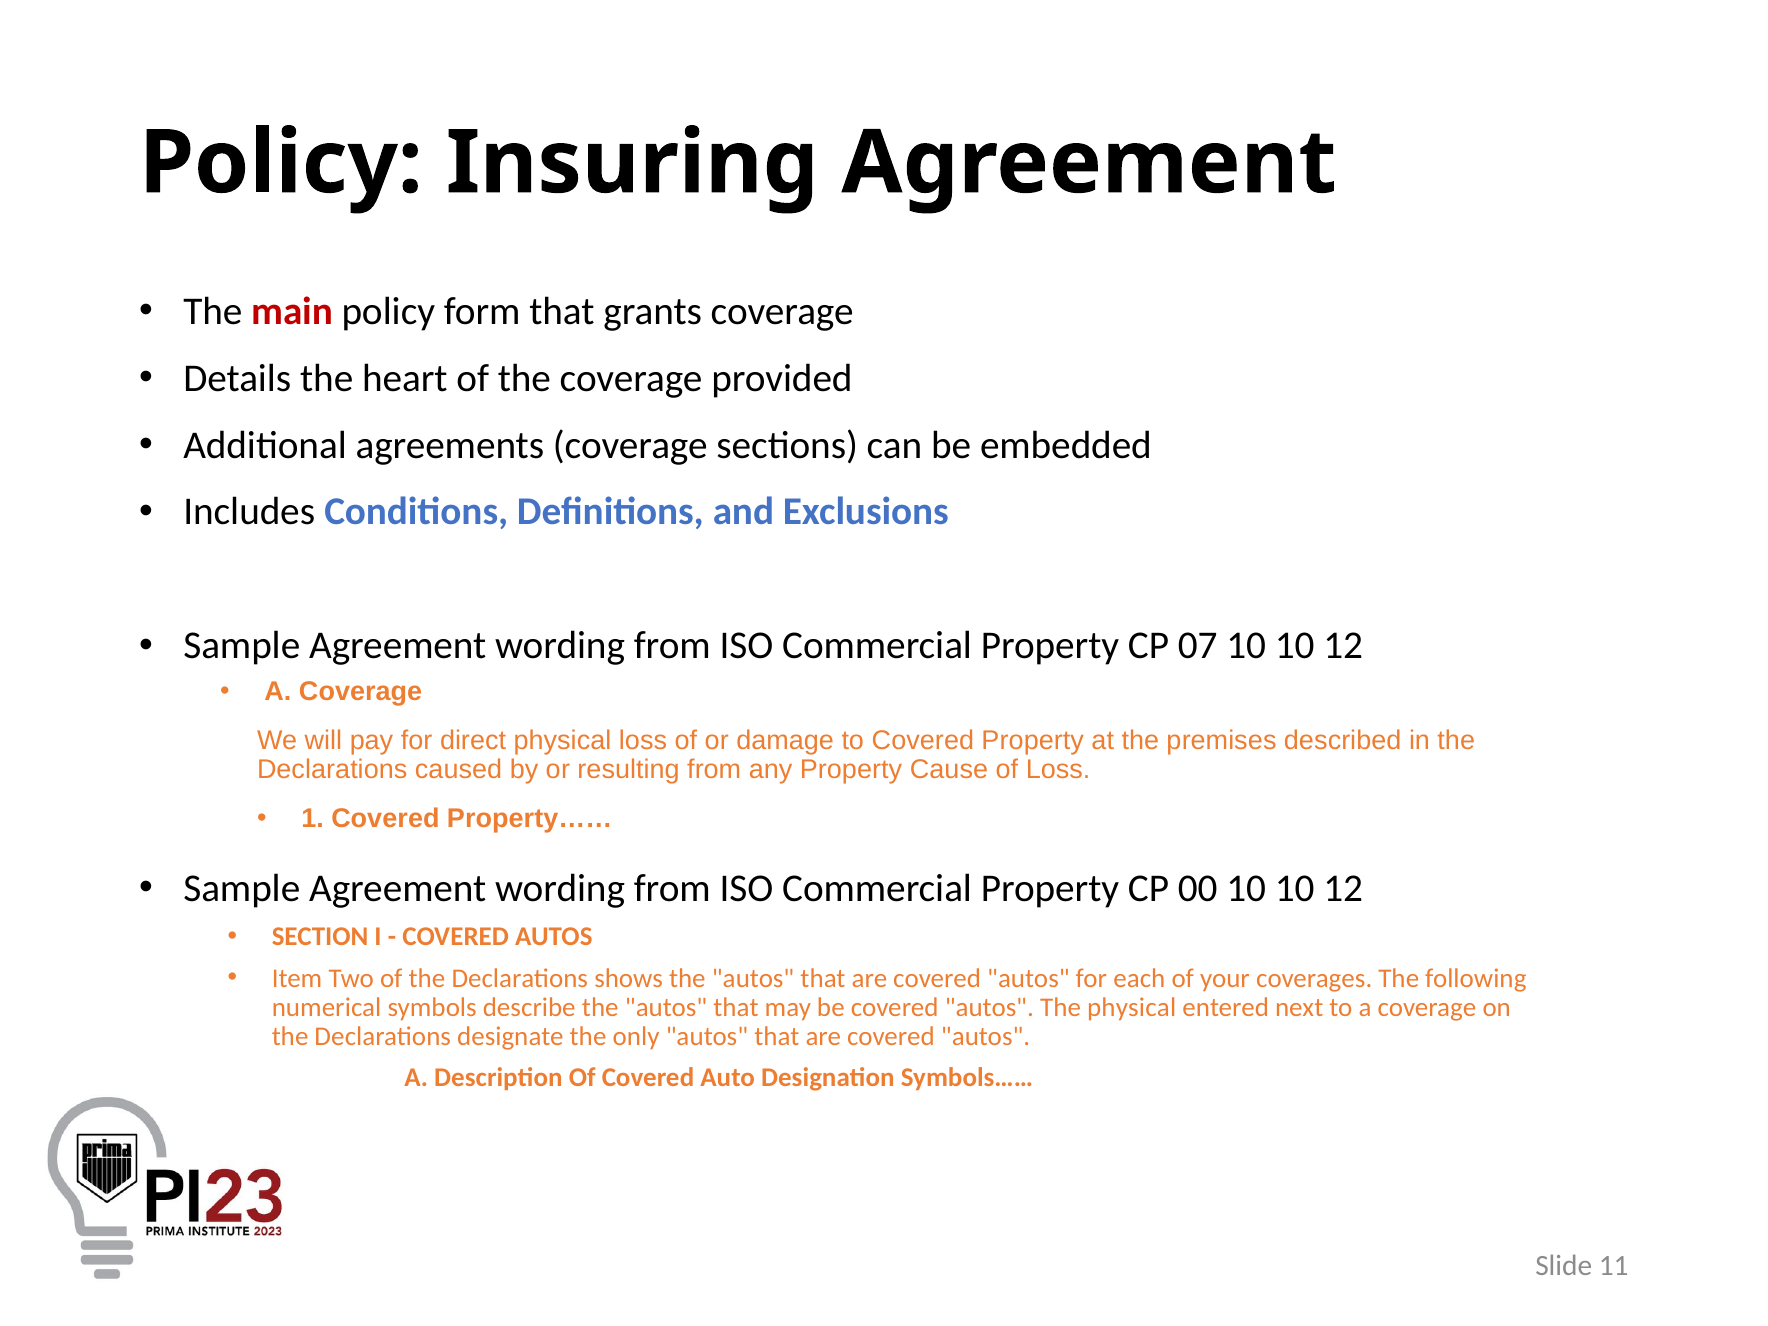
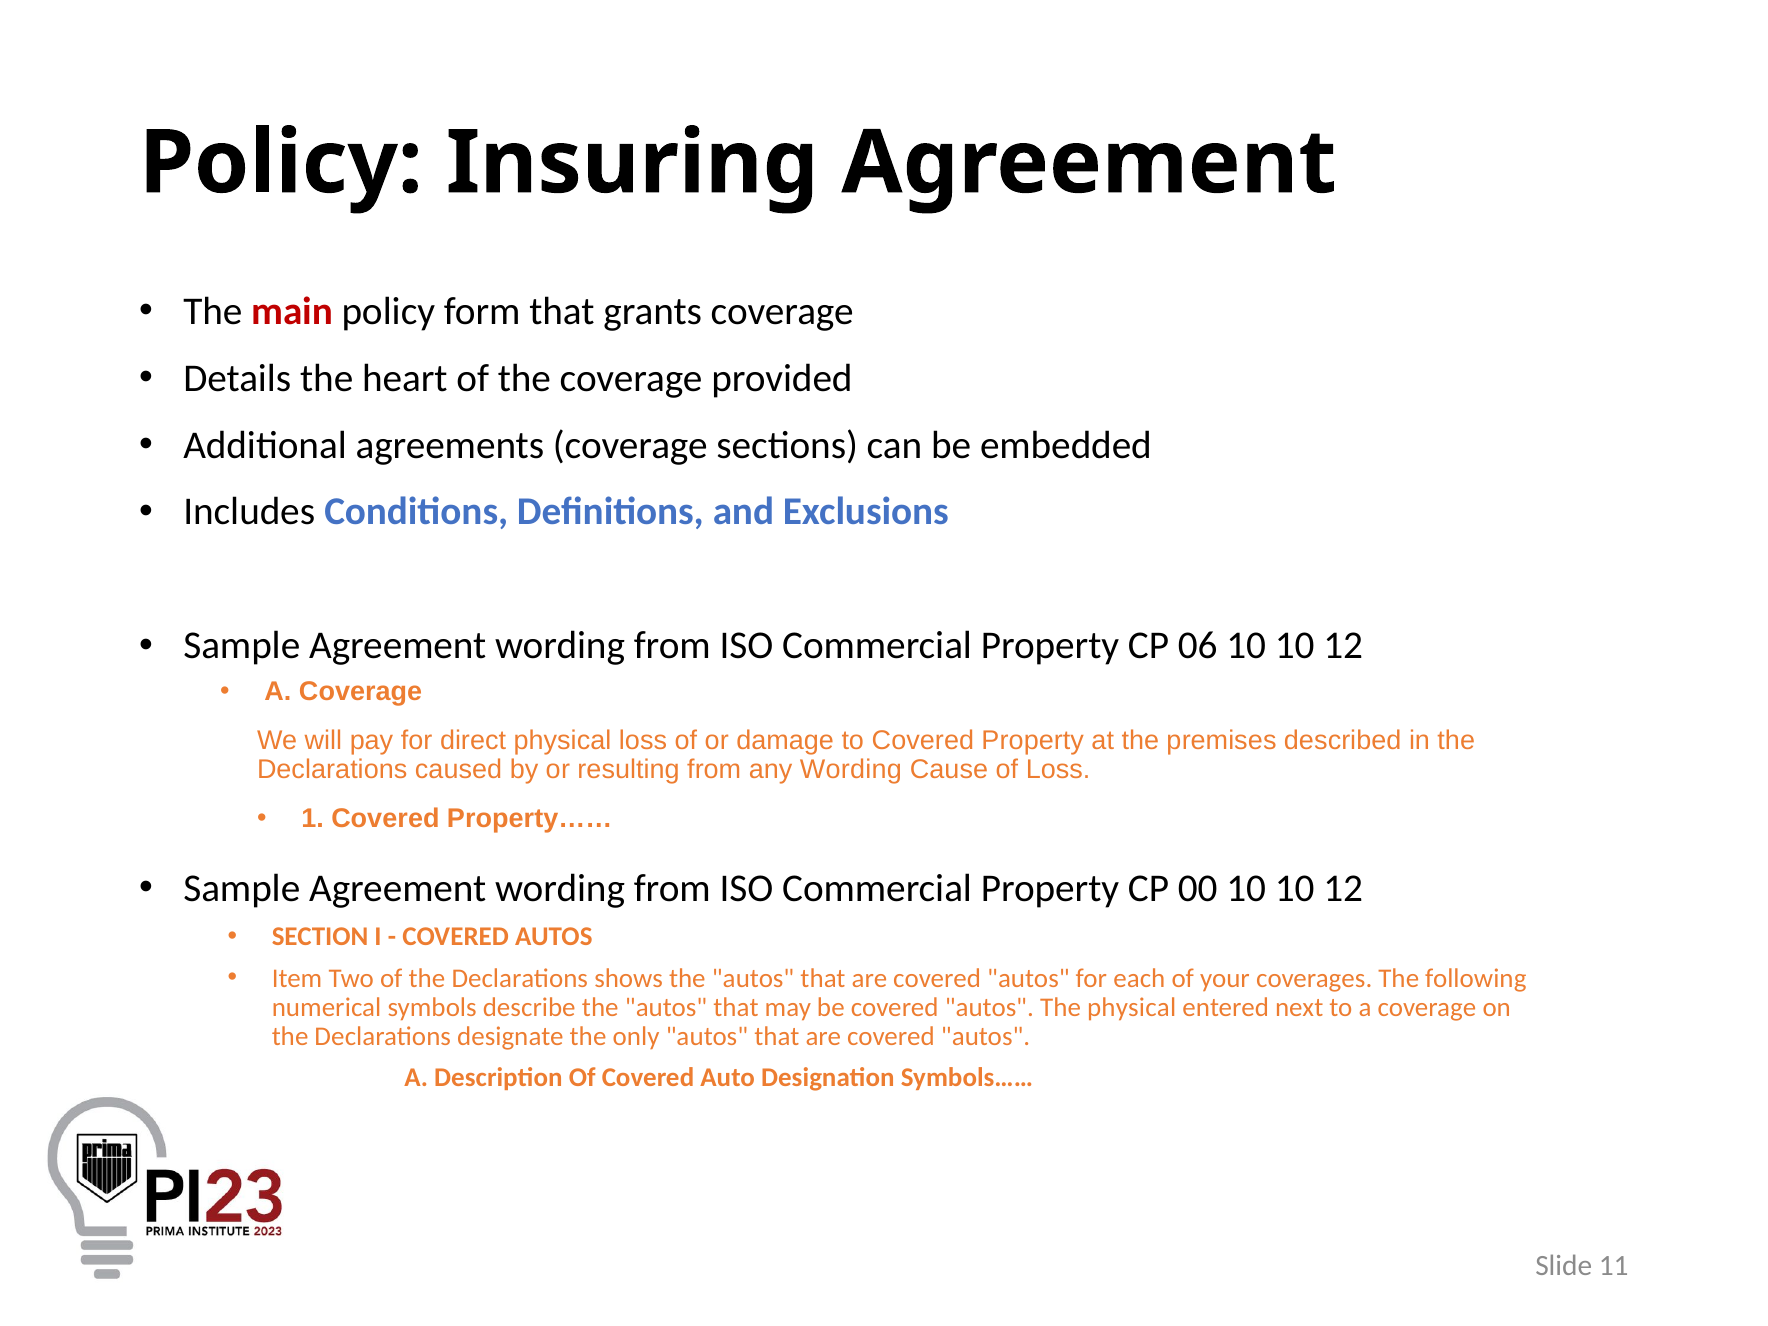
07: 07 -> 06
any Property: Property -> Wording
